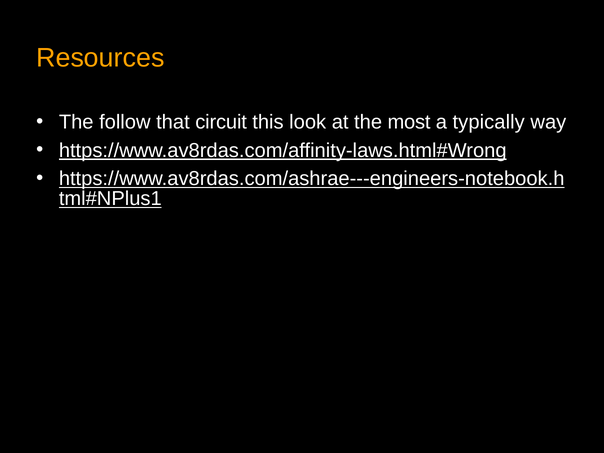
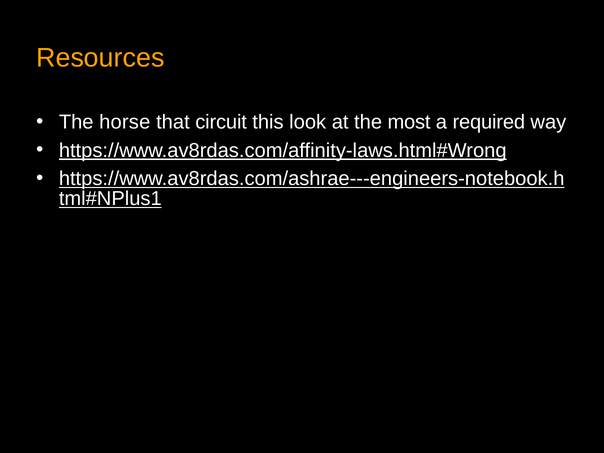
follow: follow -> horse
typically: typically -> required
